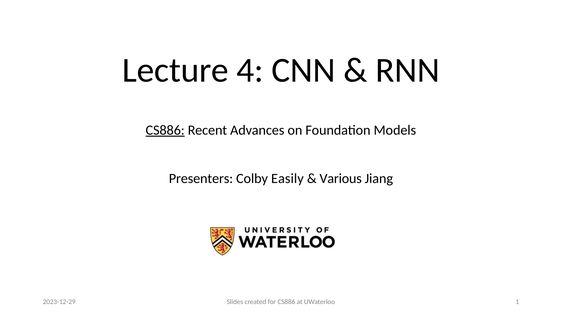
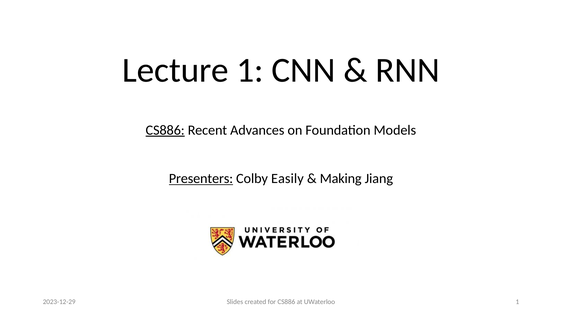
Lecture 4: 4 -> 1
Presenters underline: none -> present
Various: Various -> Making
